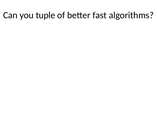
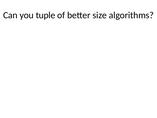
fast: fast -> size
